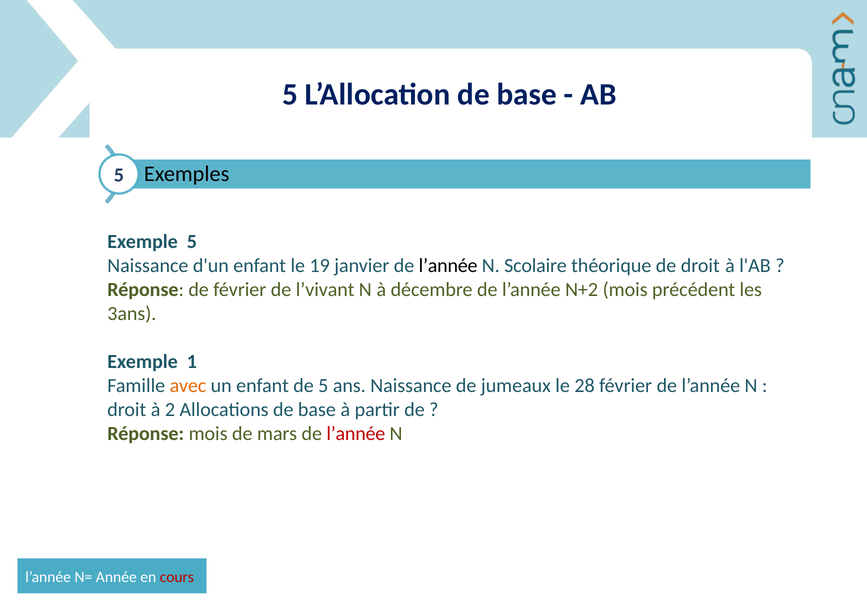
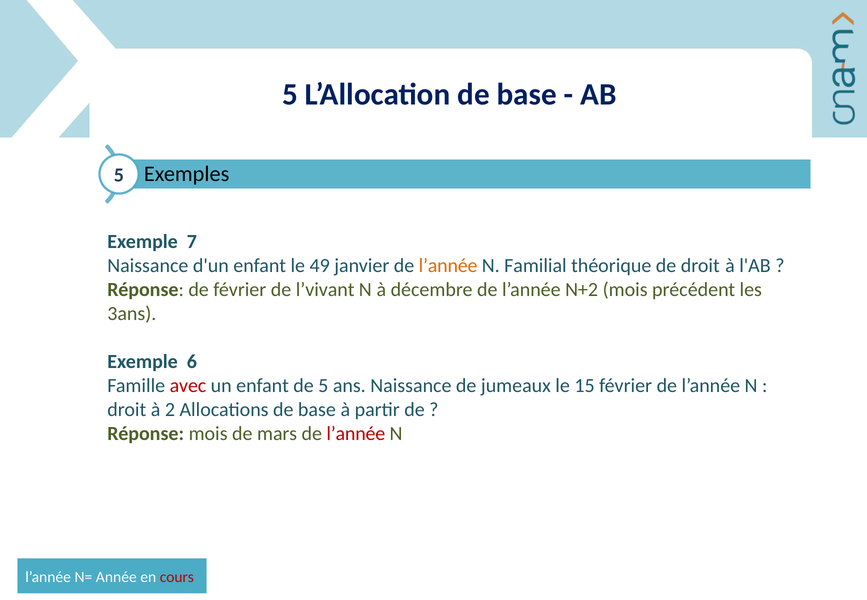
Exemple 5: 5 -> 7
19: 19 -> 49
l’année at (448, 266) colour: black -> orange
Scolaire: Scolaire -> Familial
1: 1 -> 6
avec colour: orange -> red
28: 28 -> 15
